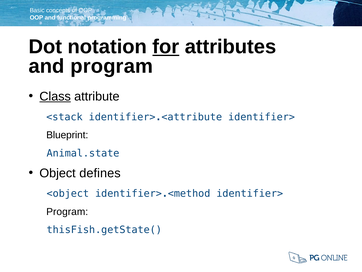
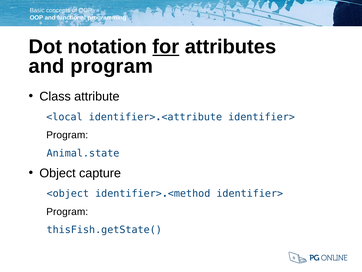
Class underline: present -> none
<stack: <stack -> <local
Blueprint at (67, 135): Blueprint -> Program
defines: defines -> capture
